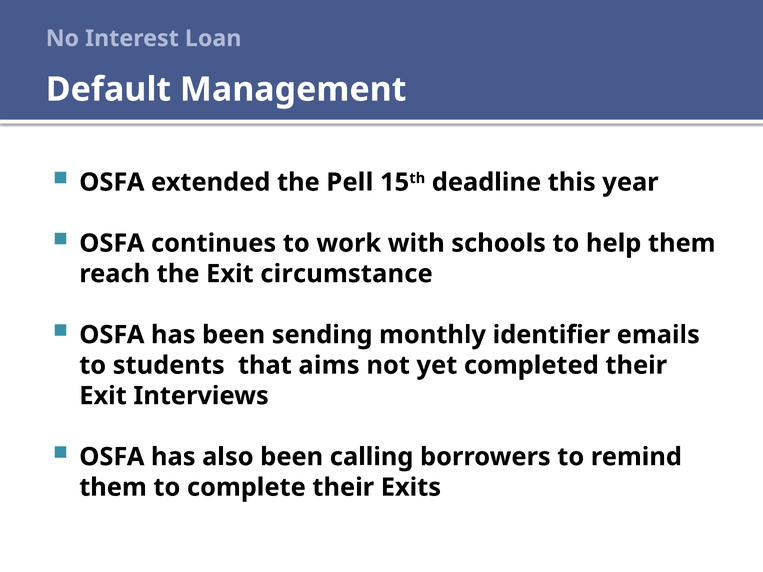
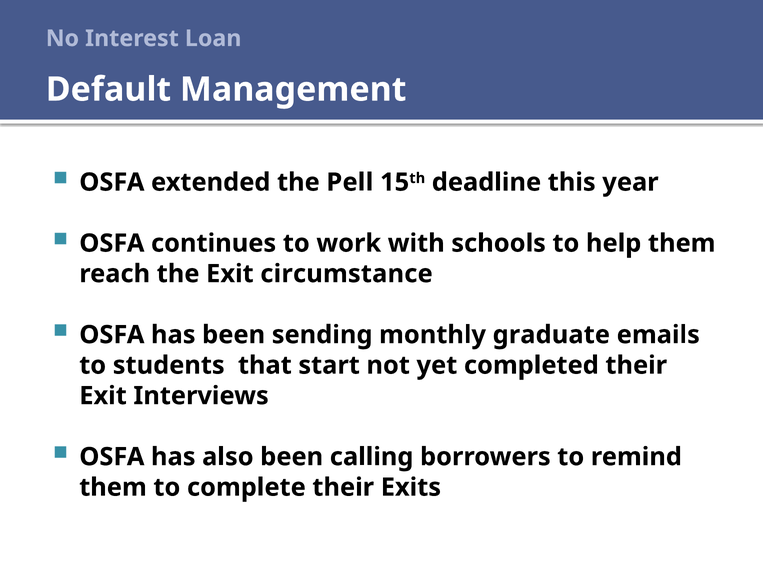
identifier: identifier -> graduate
aims: aims -> start
